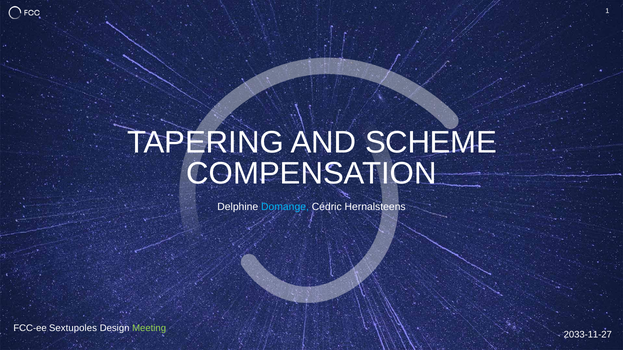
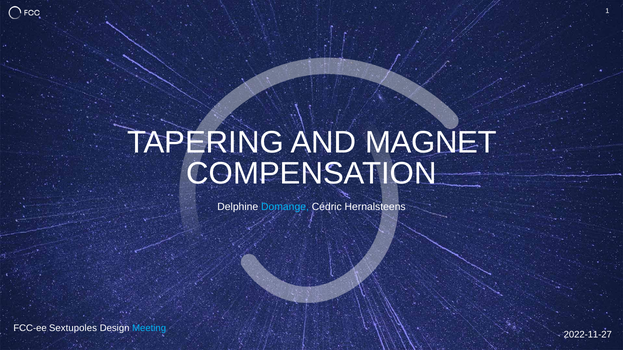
SCHEME: SCHEME -> MAGNET
Meeting colour: light green -> light blue
2033-11-27: 2033-11-27 -> 2022-11-27
